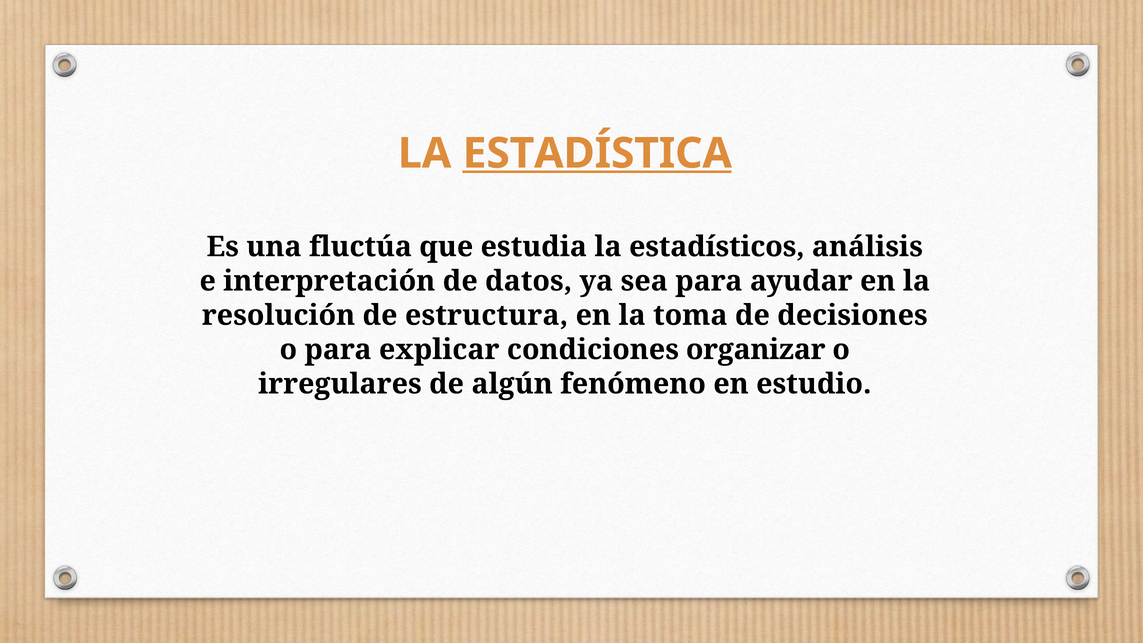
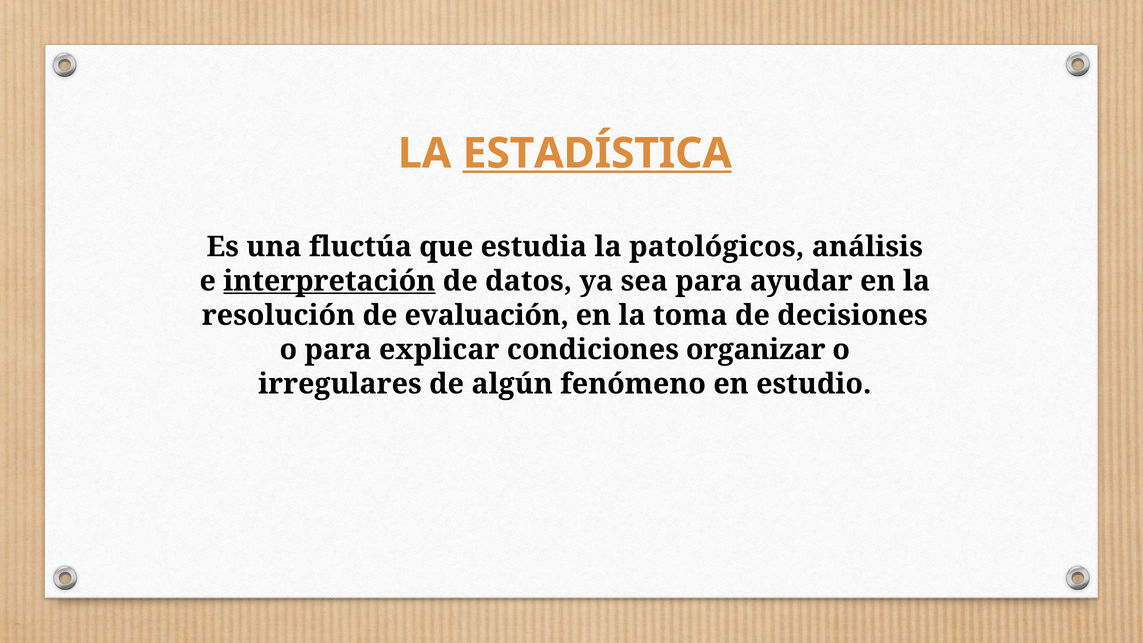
estadísticos: estadísticos -> patológicos
interpretación underline: none -> present
estructura: estructura -> evaluación
